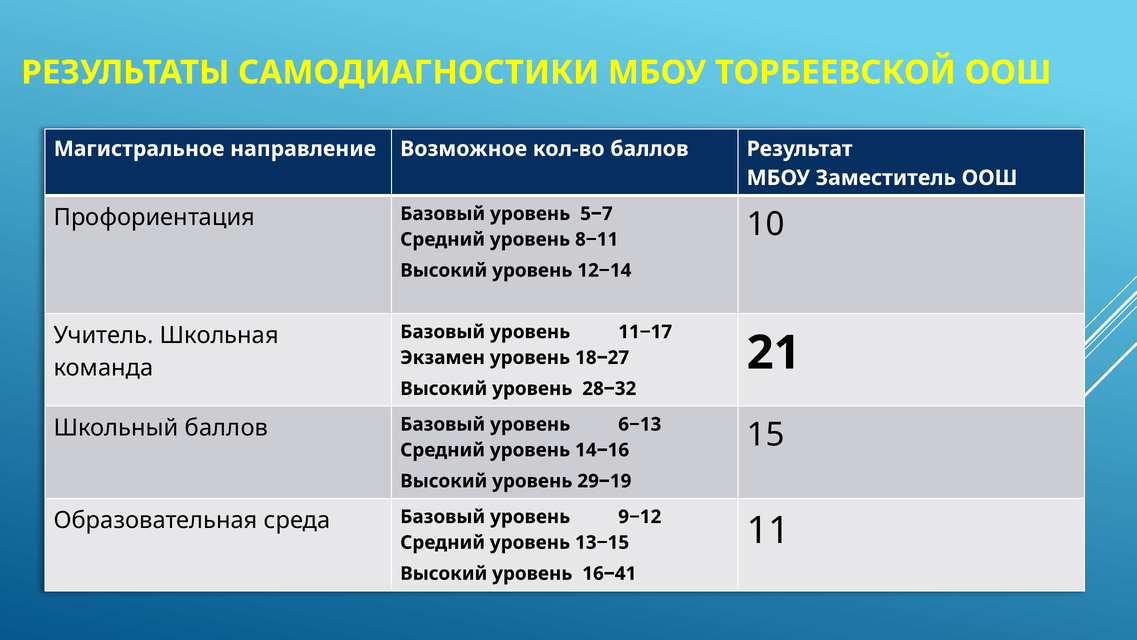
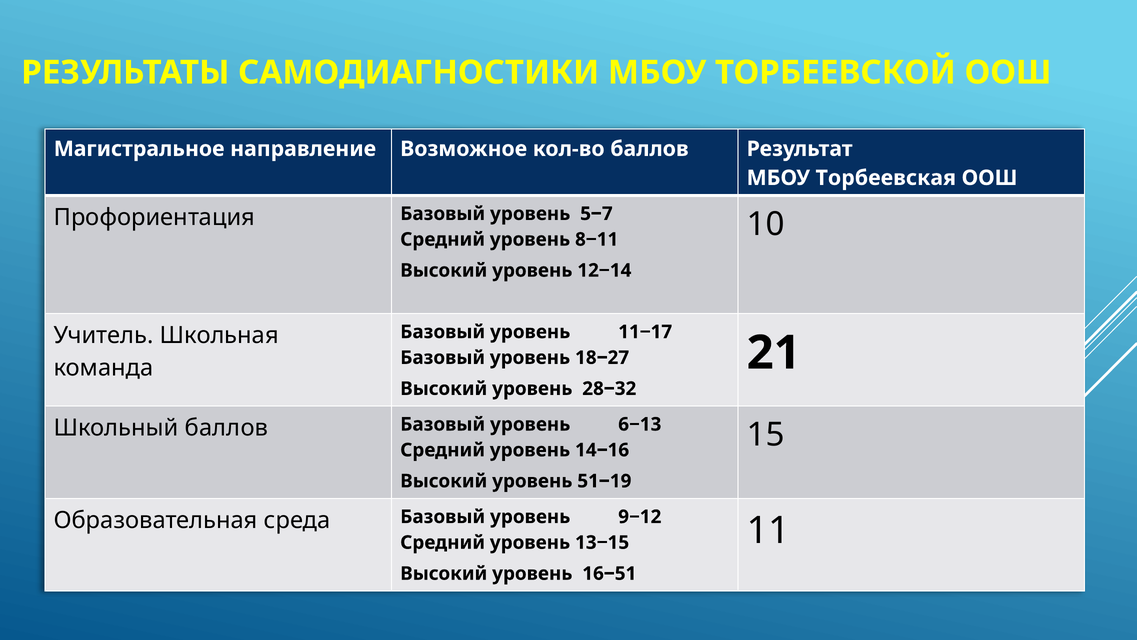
Заместитель: Заместитель -> Торбеевская
Экзамен at (443, 357): Экзамен -> Базовый
29‒19: 29‒19 -> 51‒19
16‒41: 16‒41 -> 16‒51
